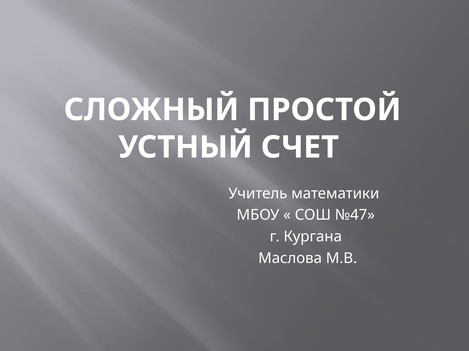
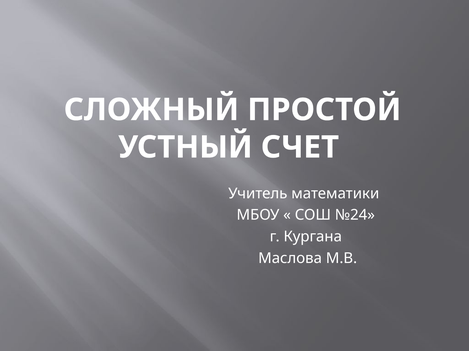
№47: №47 -> №24
